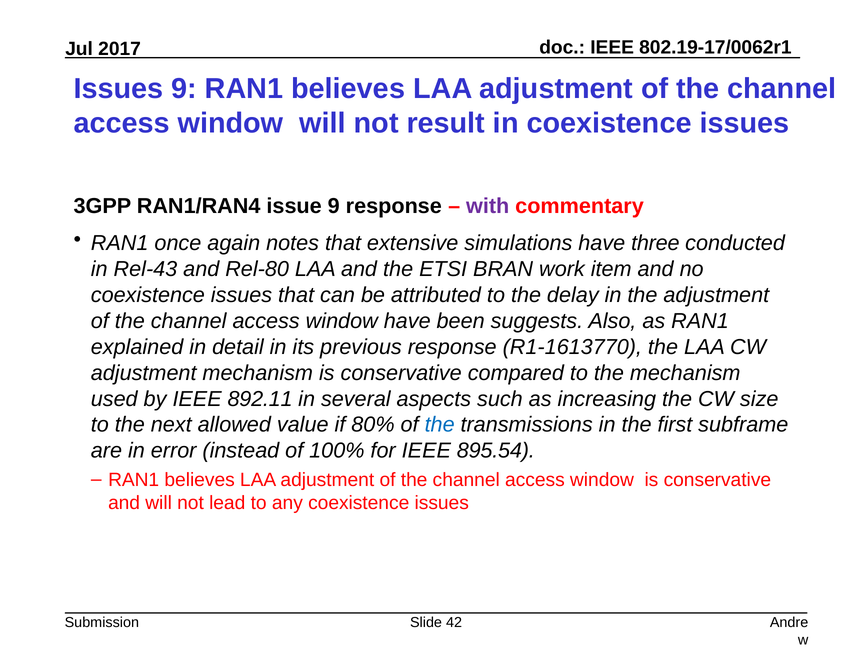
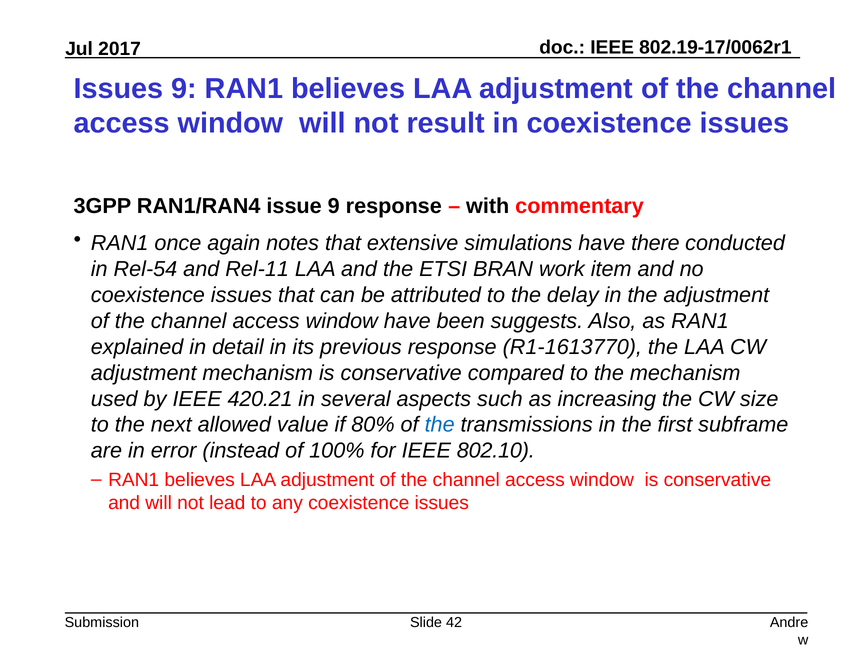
with colour: purple -> black
three: three -> there
Rel-43: Rel-43 -> Rel-54
Rel-80: Rel-80 -> Rel-11
892.11: 892.11 -> 420.21
895.54: 895.54 -> 802.10
